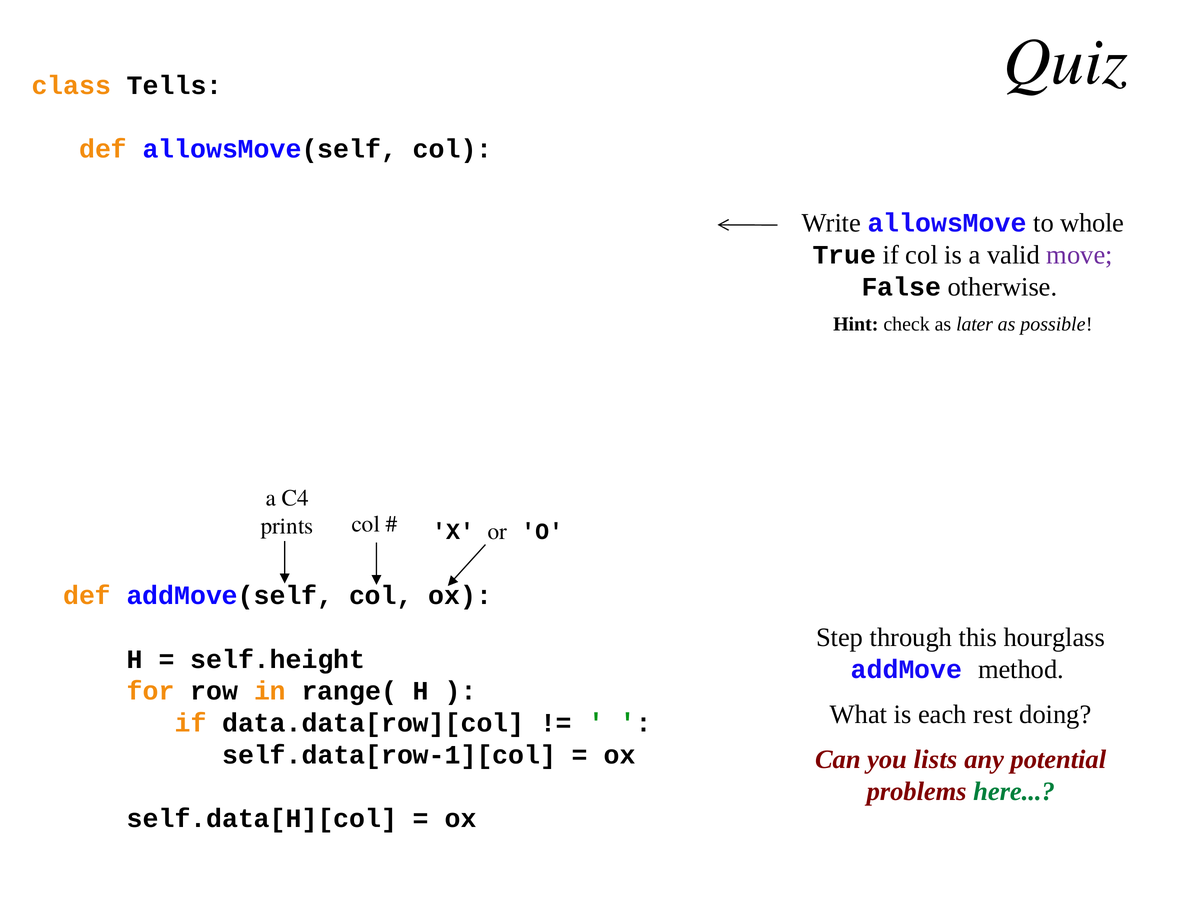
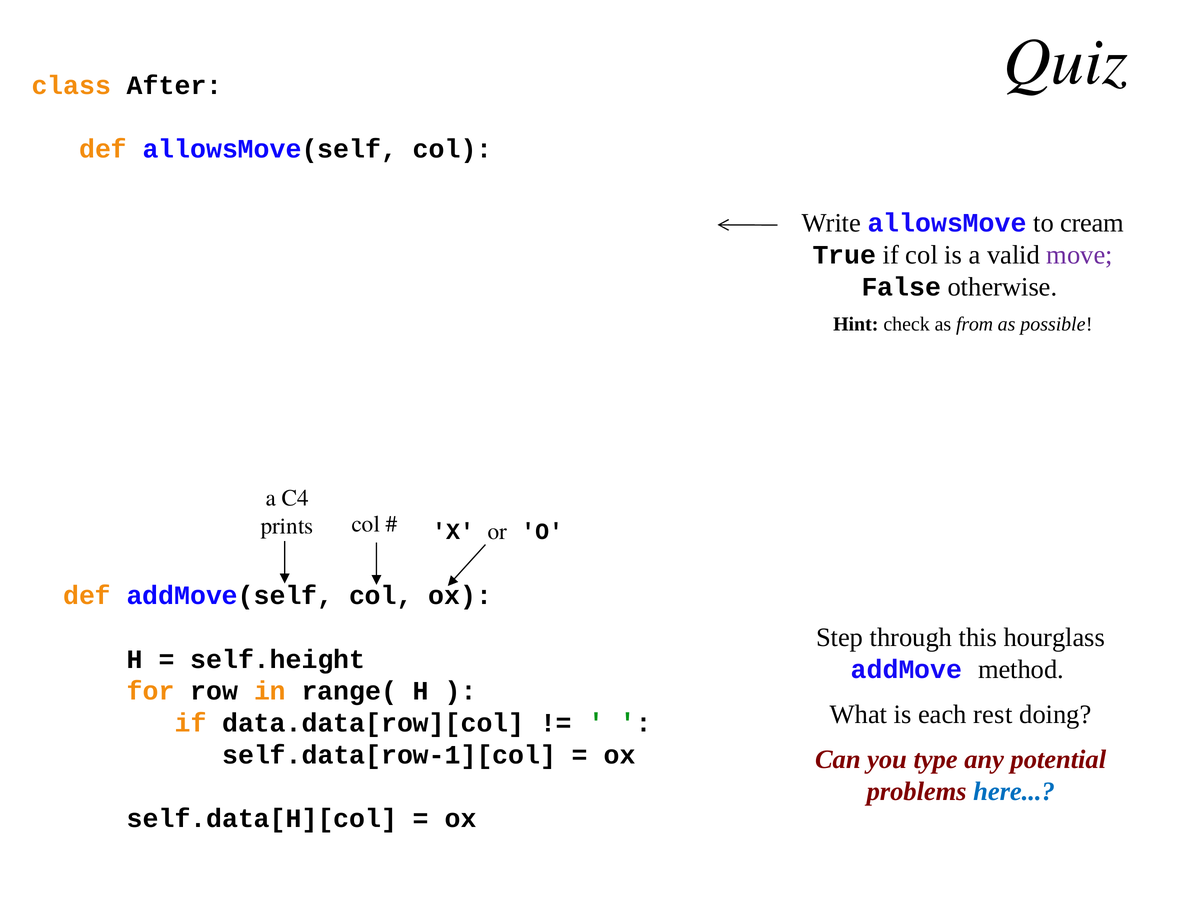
Tells: Tells -> After
whole: whole -> cream
later: later -> from
lists: lists -> type
here colour: green -> blue
